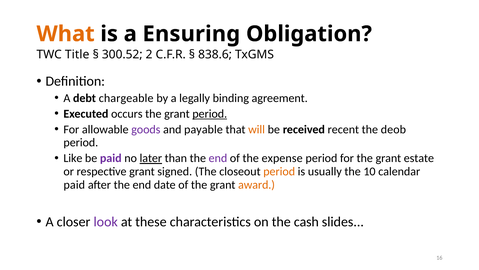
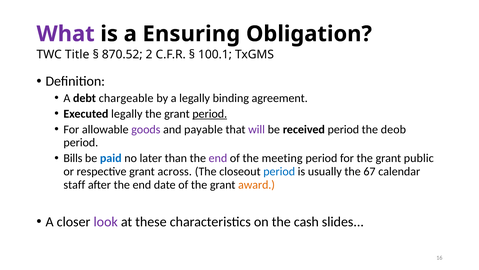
What colour: orange -> purple
300.52: 300.52 -> 870.52
838.6: 838.6 -> 100.1
Executed occurs: occurs -> legally
will colour: orange -> purple
received recent: recent -> period
Like: Like -> Bills
paid at (111, 158) colour: purple -> blue
later underline: present -> none
expense: expense -> meeting
estate: estate -> public
signed: signed -> across
period at (279, 171) colour: orange -> blue
10: 10 -> 67
paid at (74, 184): paid -> staff
